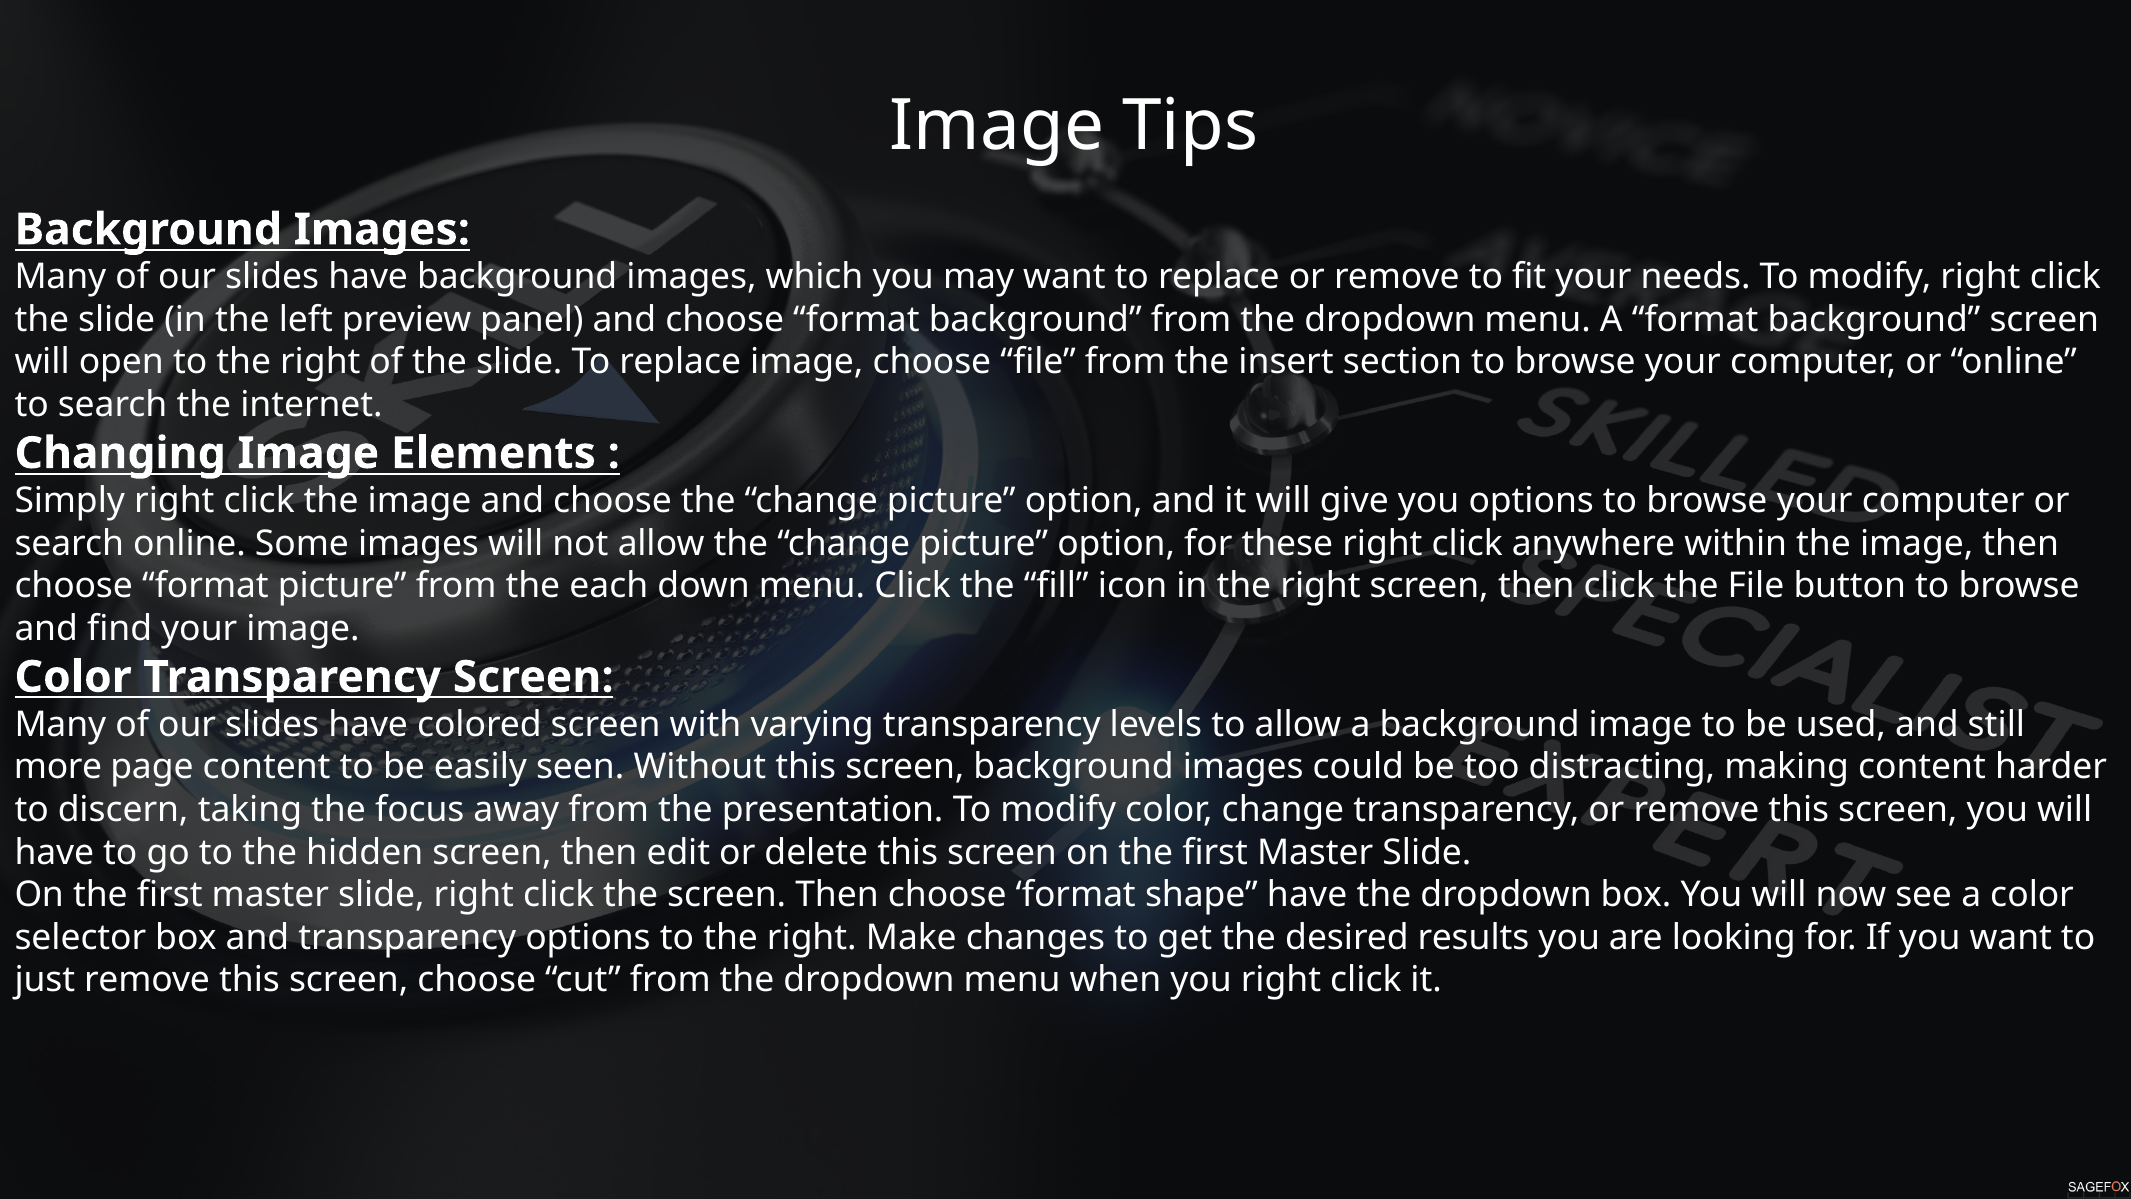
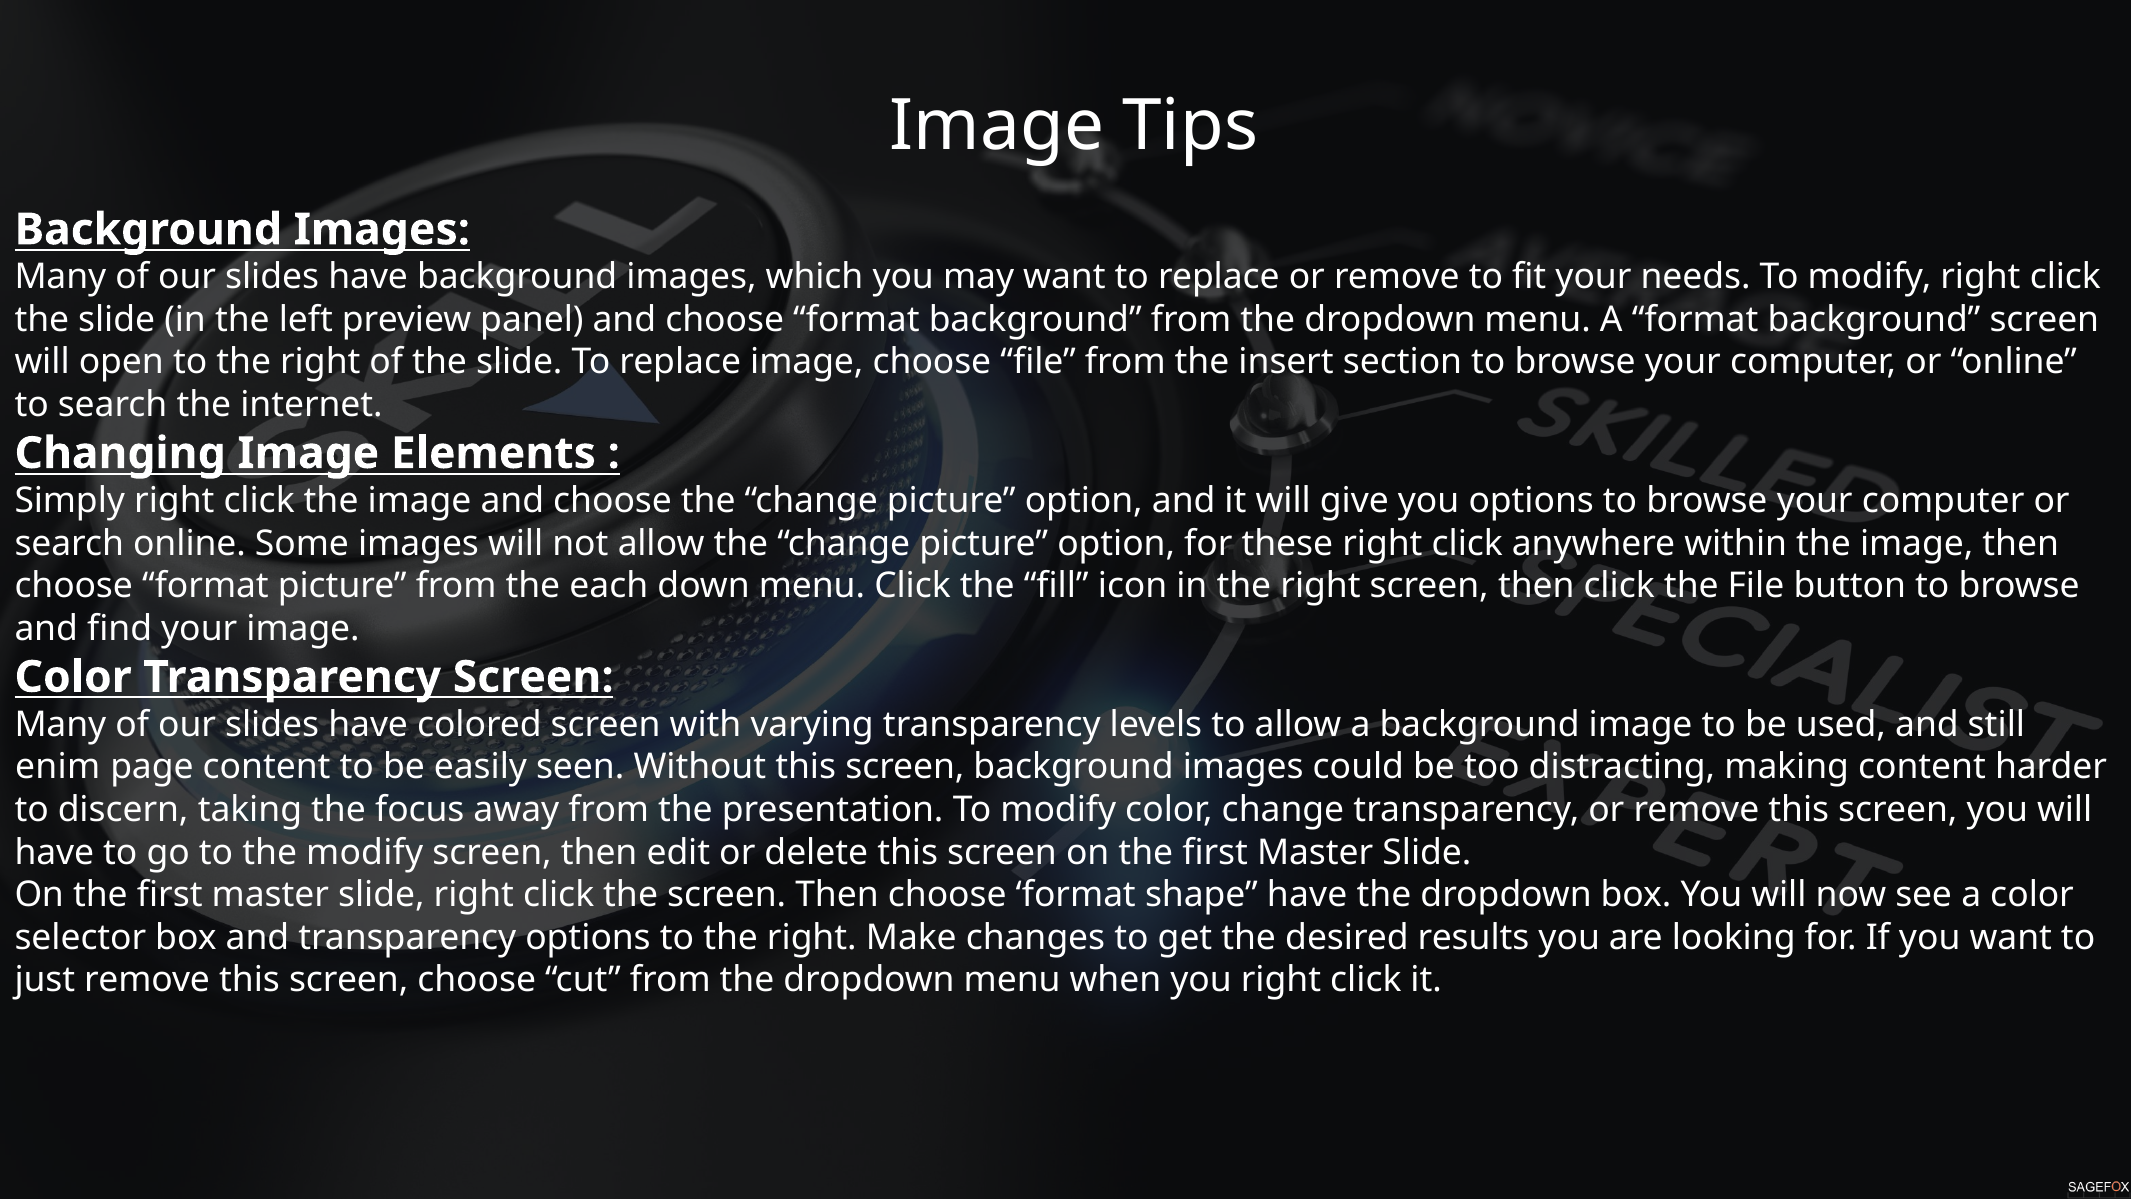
more: more -> enim
the hidden: hidden -> modify
